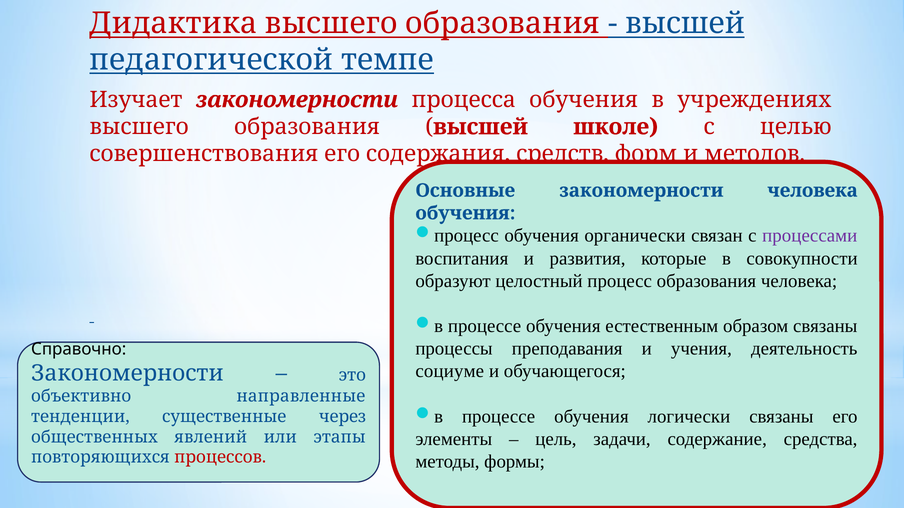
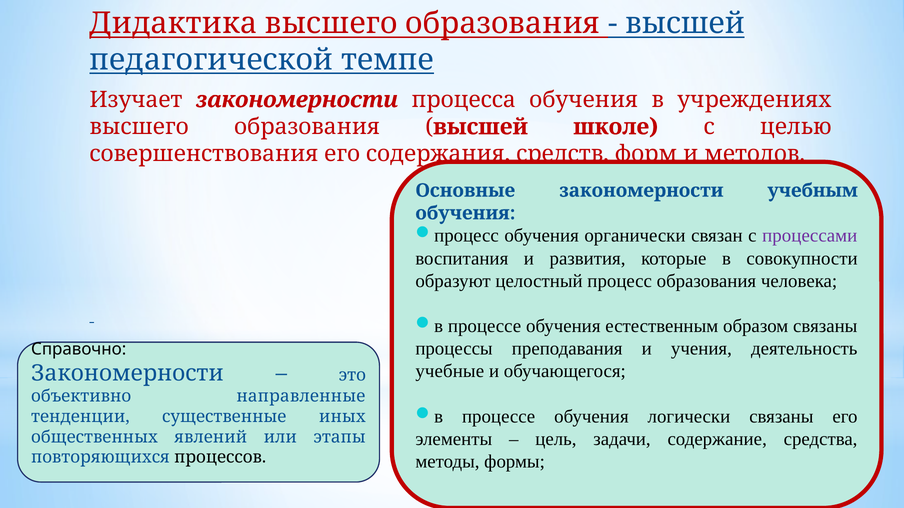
закономерности человека: человека -> учебным
социуме: социуме -> учебные
через: через -> иных
процессов colour: red -> black
